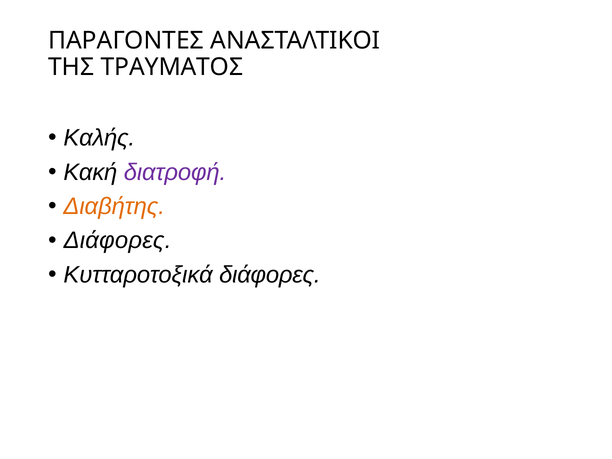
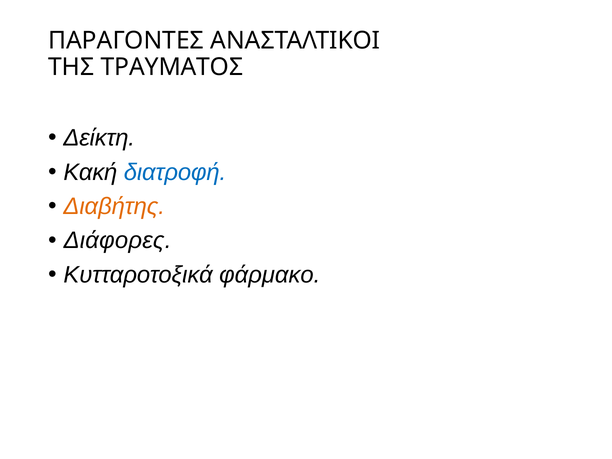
Καλής: Καλής -> Δείκτη
διατροφή colour: purple -> blue
Κυτταροτοξικά διάφορες: διάφορες -> φάρμακο
